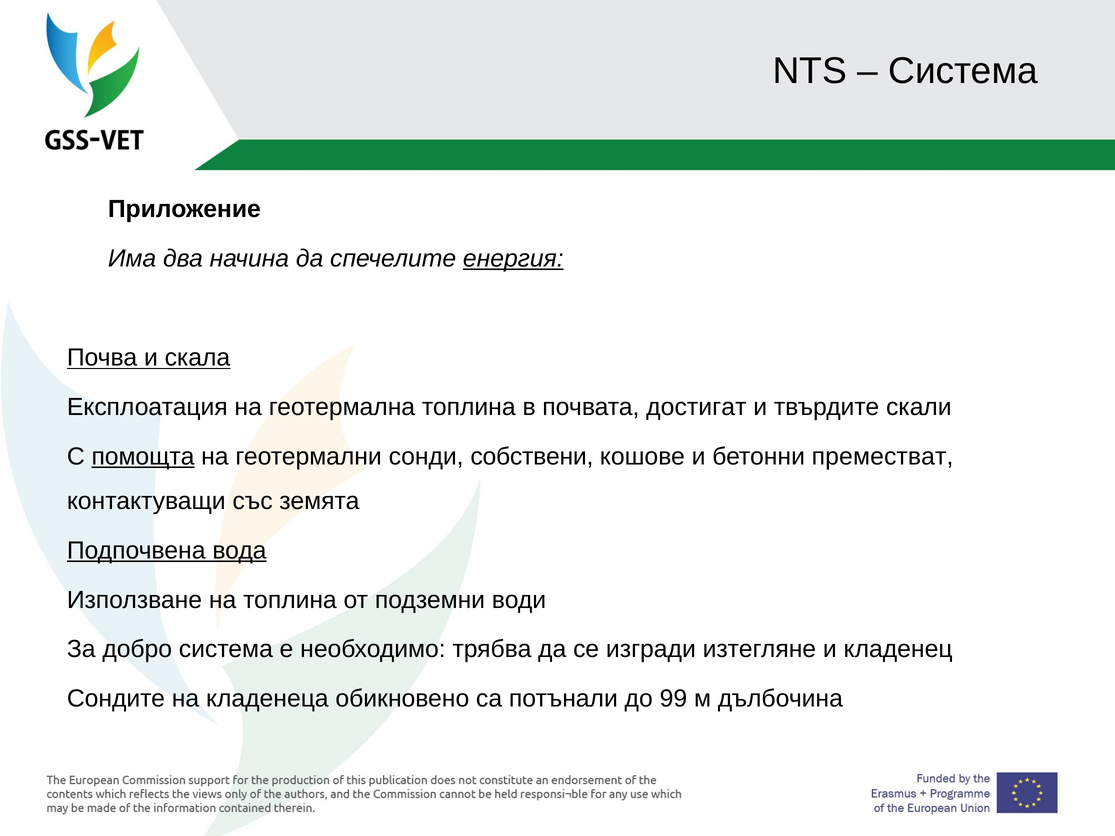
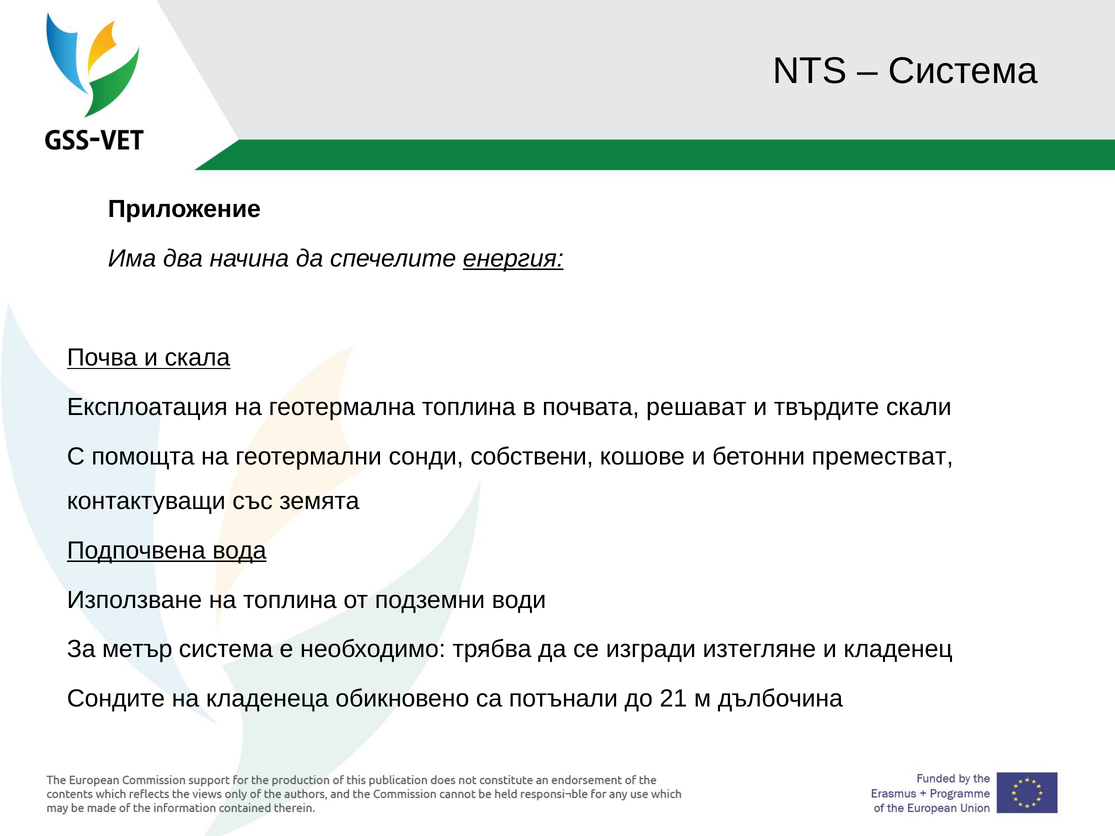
достигат: достигат -> решават
помощта underline: present -> none
добро: добро -> метър
99: 99 -> 21
